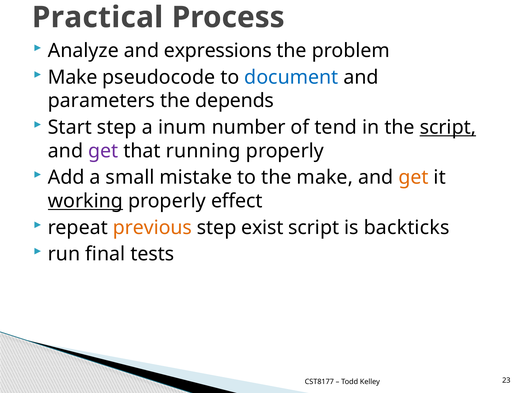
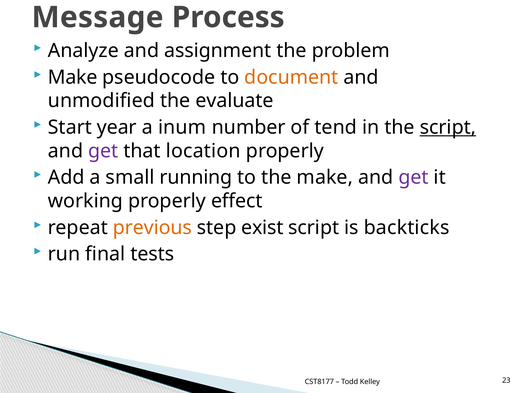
Practical: Practical -> Message
expressions: expressions -> assignment
document colour: blue -> orange
parameters: parameters -> unmodified
depends: depends -> evaluate
Start step: step -> year
running: running -> location
mistake: mistake -> running
get at (413, 177) colour: orange -> purple
working underline: present -> none
